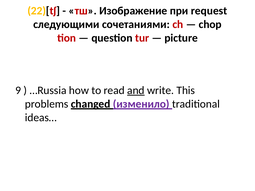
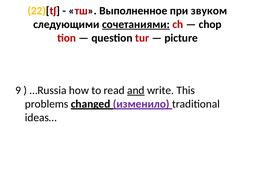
Изображение: Изображение -> Выполненное
request: request -> звуком
сочетаниями underline: none -> present
